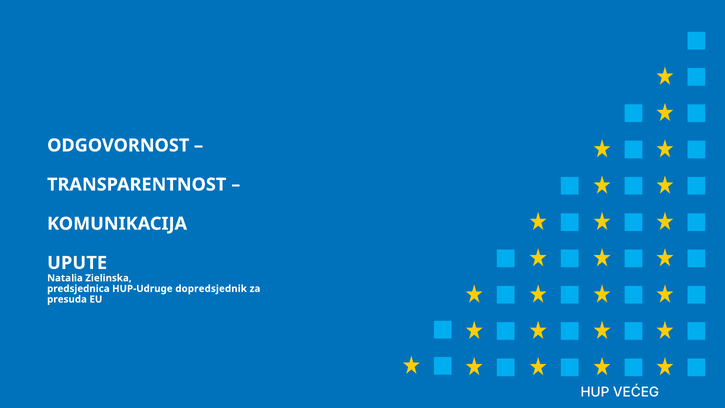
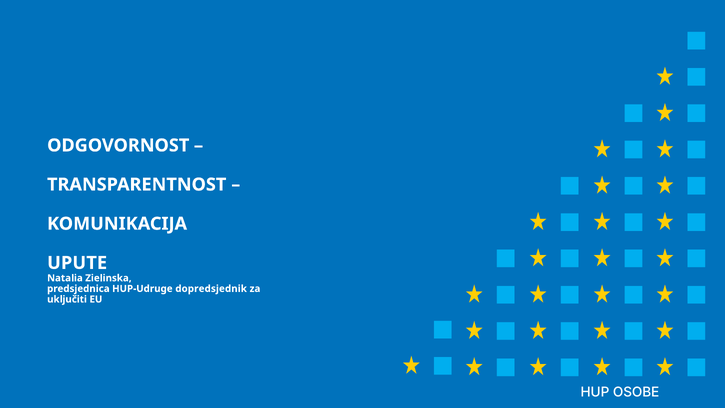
presuda: presuda -> uključiti
VEĆEG: VEĆEG -> OSOBE
